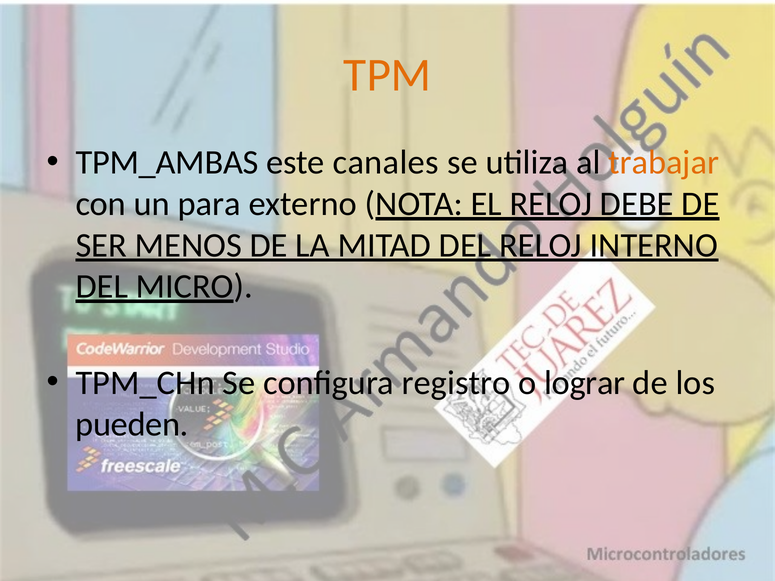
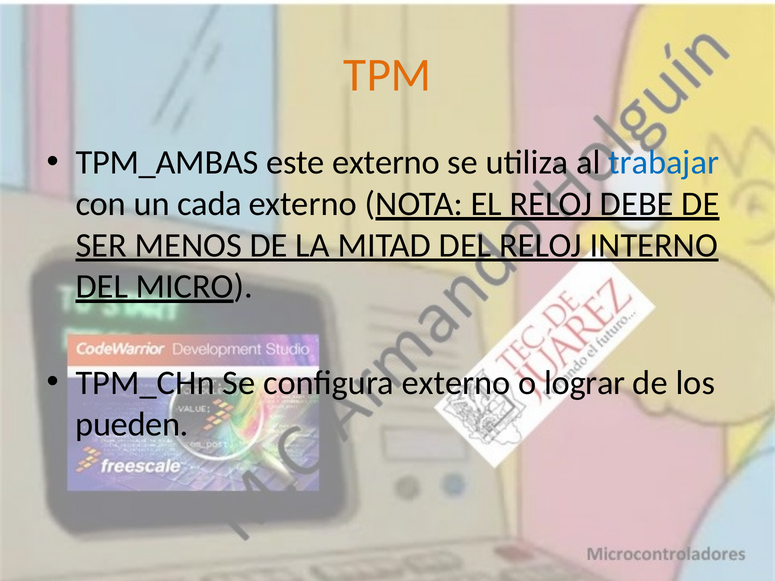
este canales: canales -> externo
trabajar colour: orange -> blue
para: para -> cada
configura registro: registro -> externo
